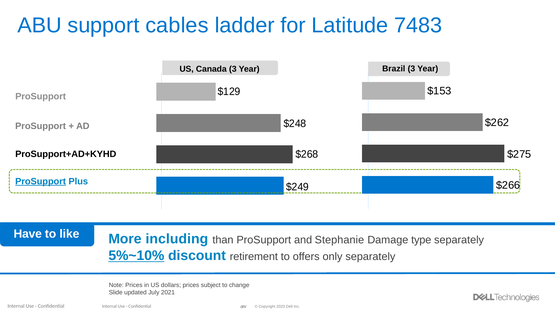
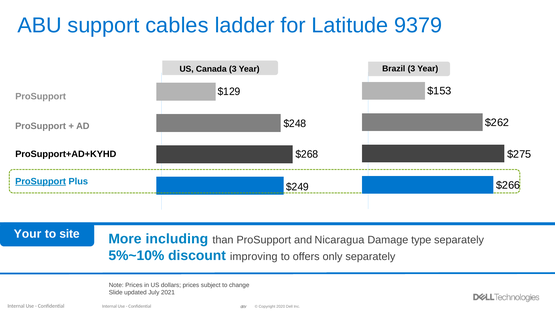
7483: 7483 -> 9379
Have: Have -> Your
like: like -> site
Stephanie: Stephanie -> Nicaragua
5%~10% underline: present -> none
retirement: retirement -> improving
